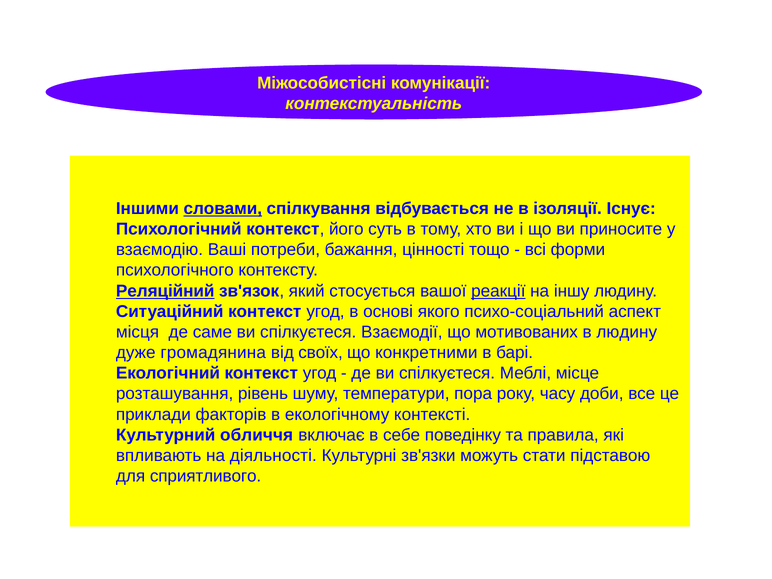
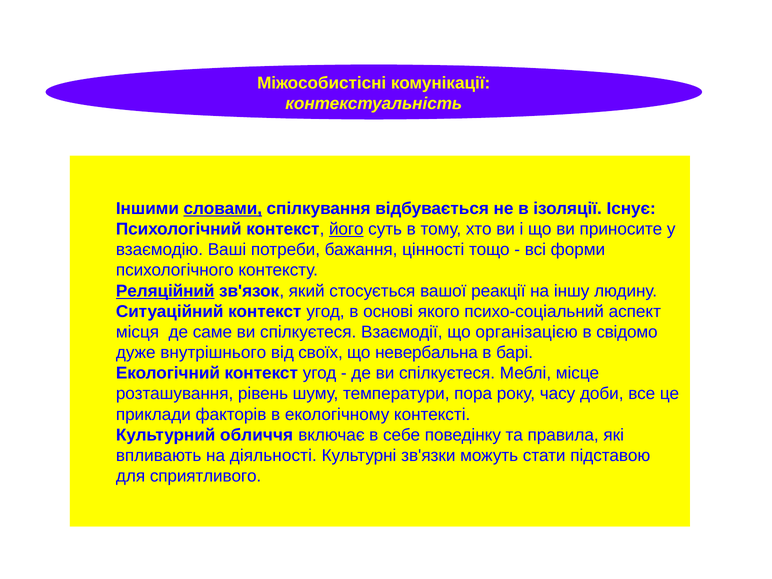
його underline: none -> present
реакції underline: present -> none
мотивованих: мотивованих -> організацією
в людину: людину -> свідомо
громадянина: громадянина -> внутрішнього
конкретними: конкретними -> невербальна
